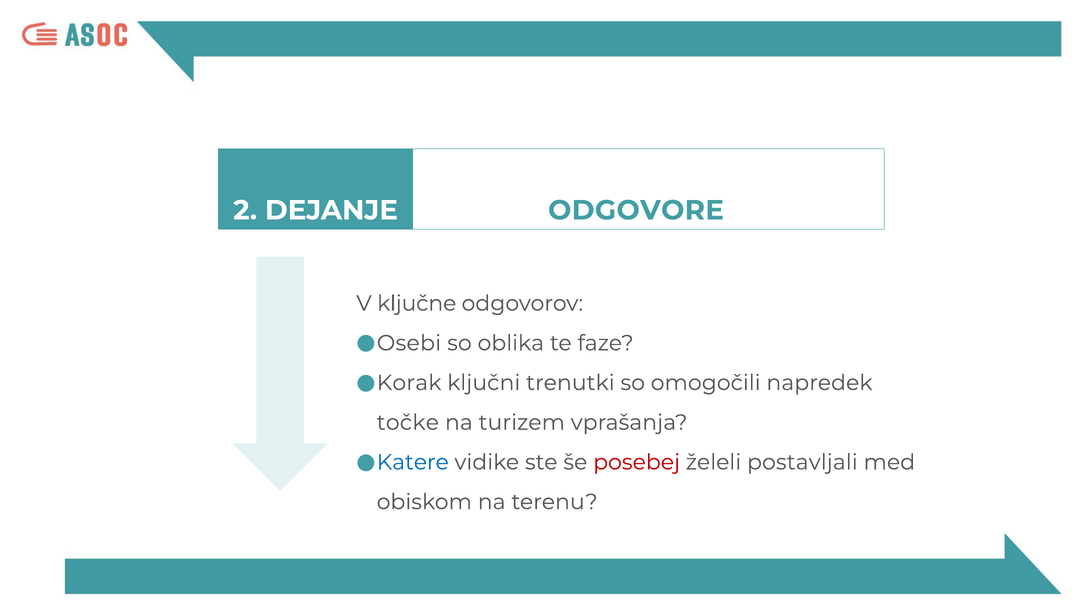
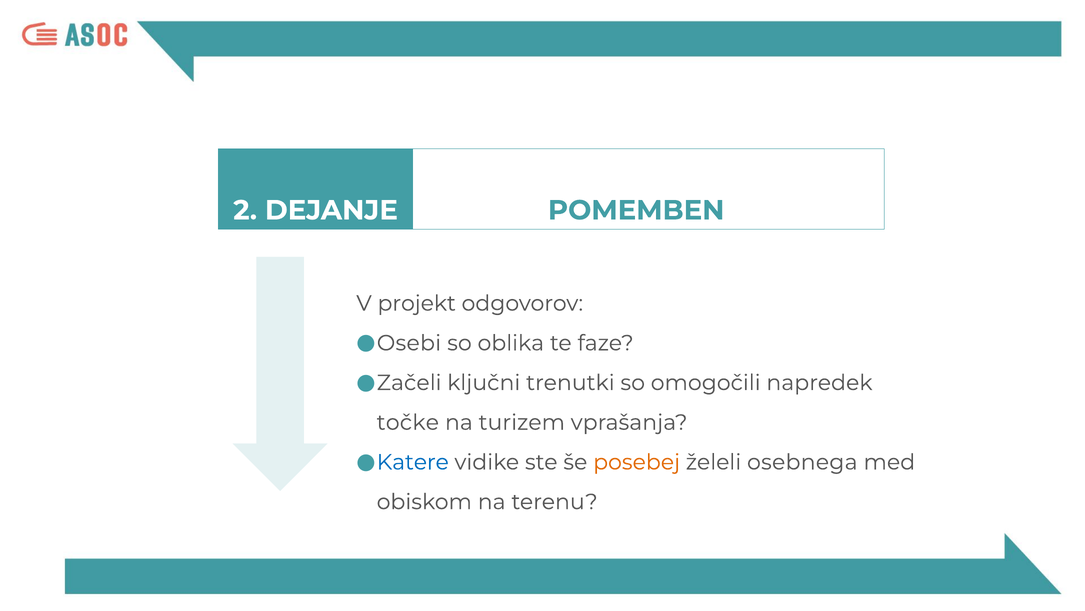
ODGOVORE: ODGOVORE -> POMEMBEN
ključne: ključne -> projekt
Korak: Korak -> Začeli
posebej colour: red -> orange
postavljali: postavljali -> osebnega
